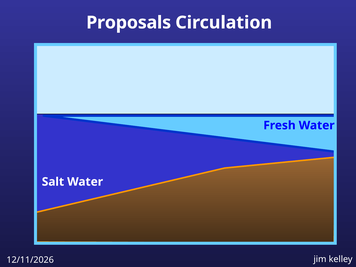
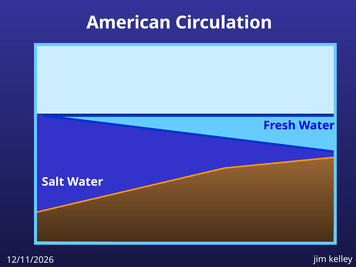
Proposals: Proposals -> American
